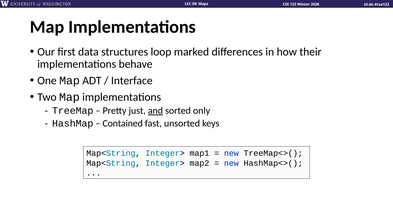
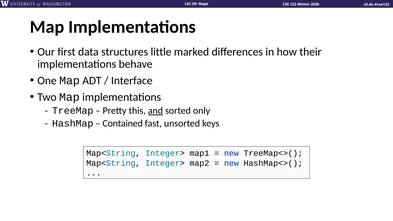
loop: loop -> little
just: just -> this
